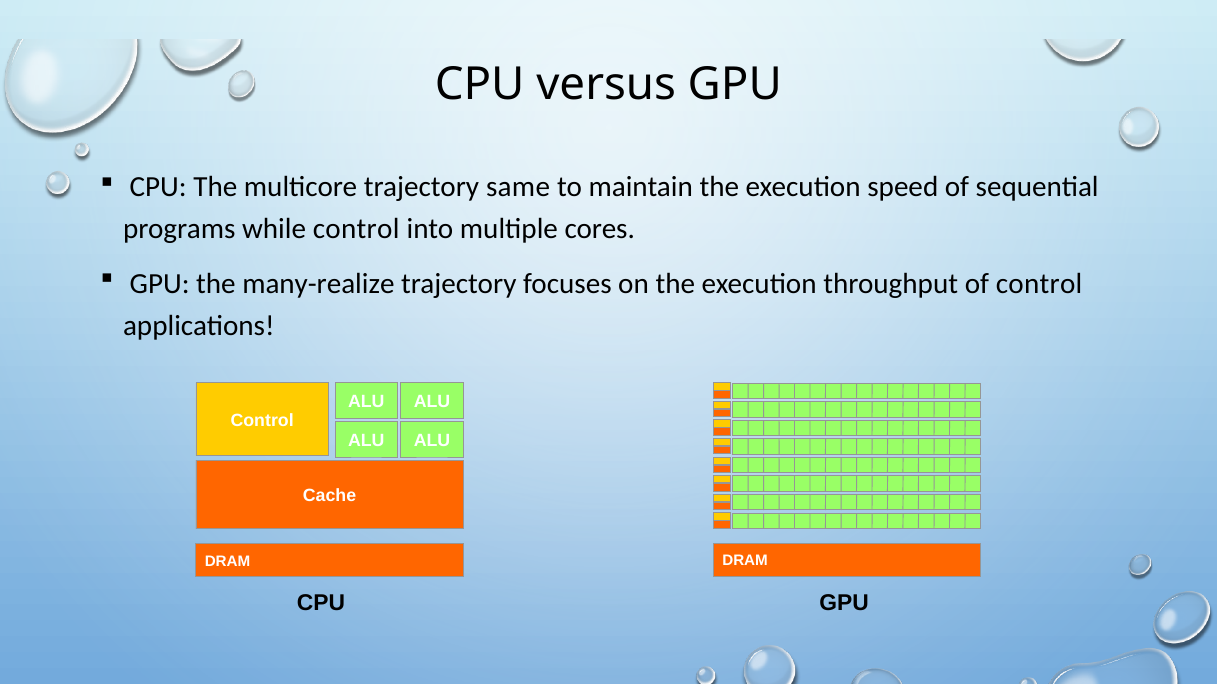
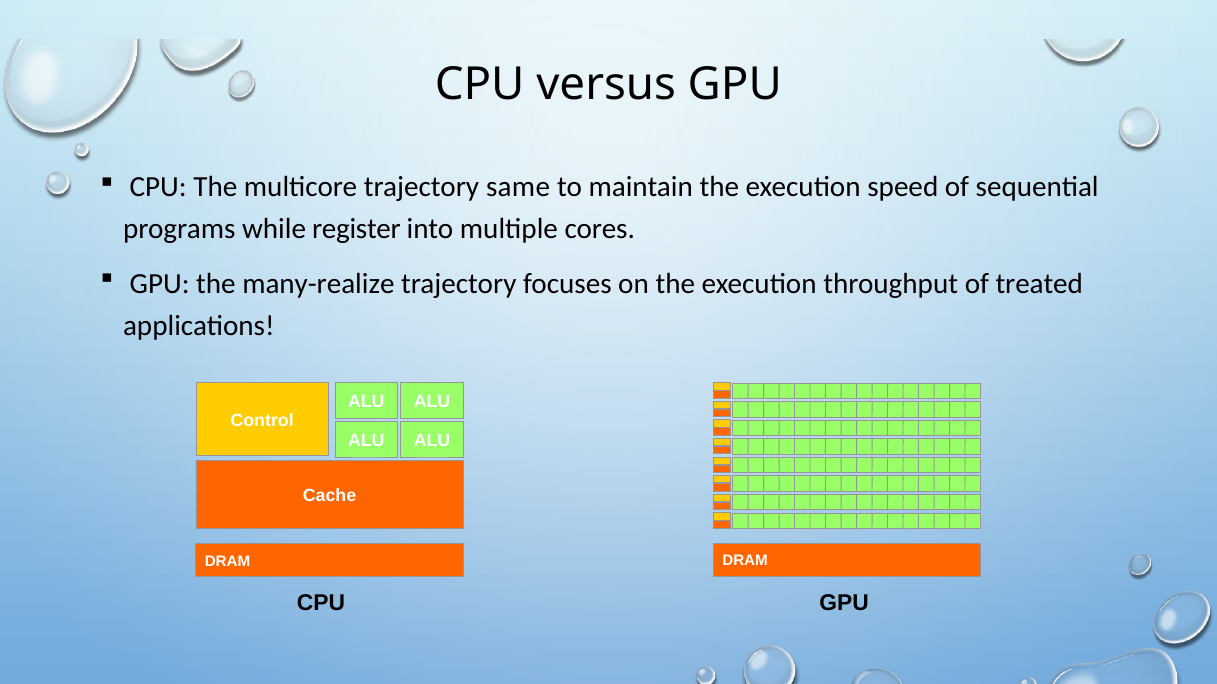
while control: control -> register
of control: control -> treated
